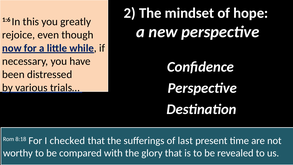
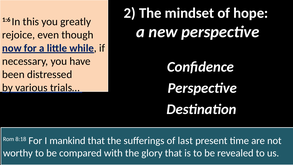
checked: checked -> mankind
